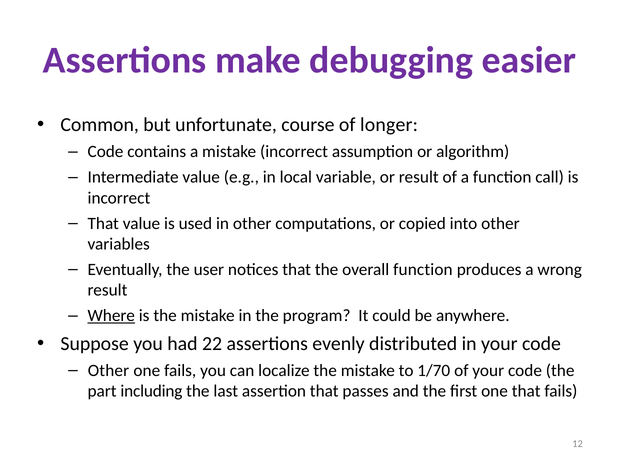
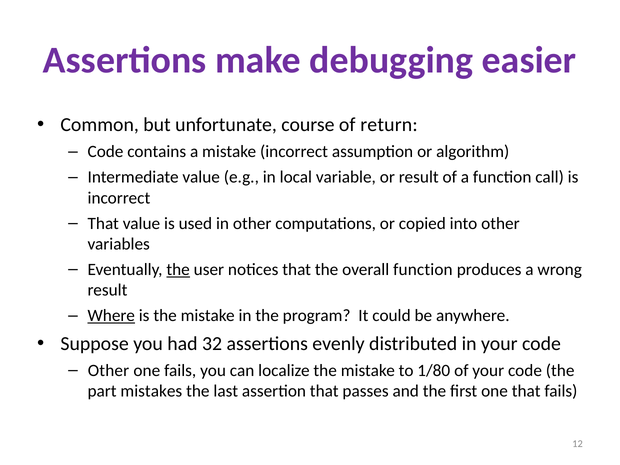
longer: longer -> return
the at (178, 270) underline: none -> present
22: 22 -> 32
1/70: 1/70 -> 1/80
including: including -> mistakes
